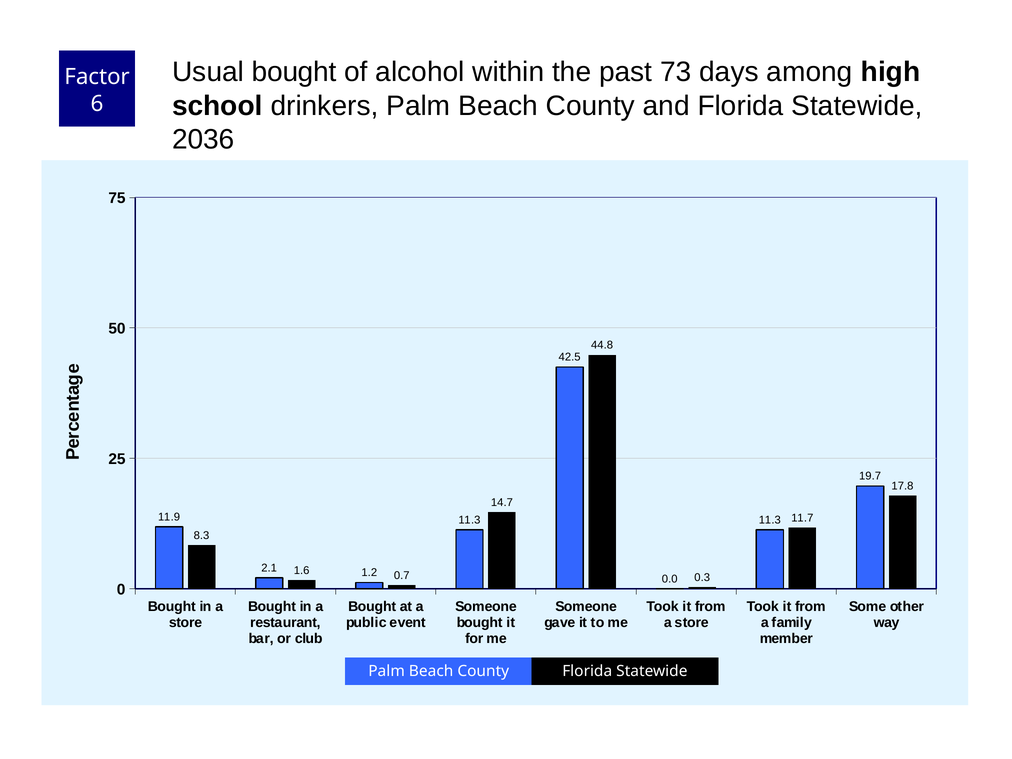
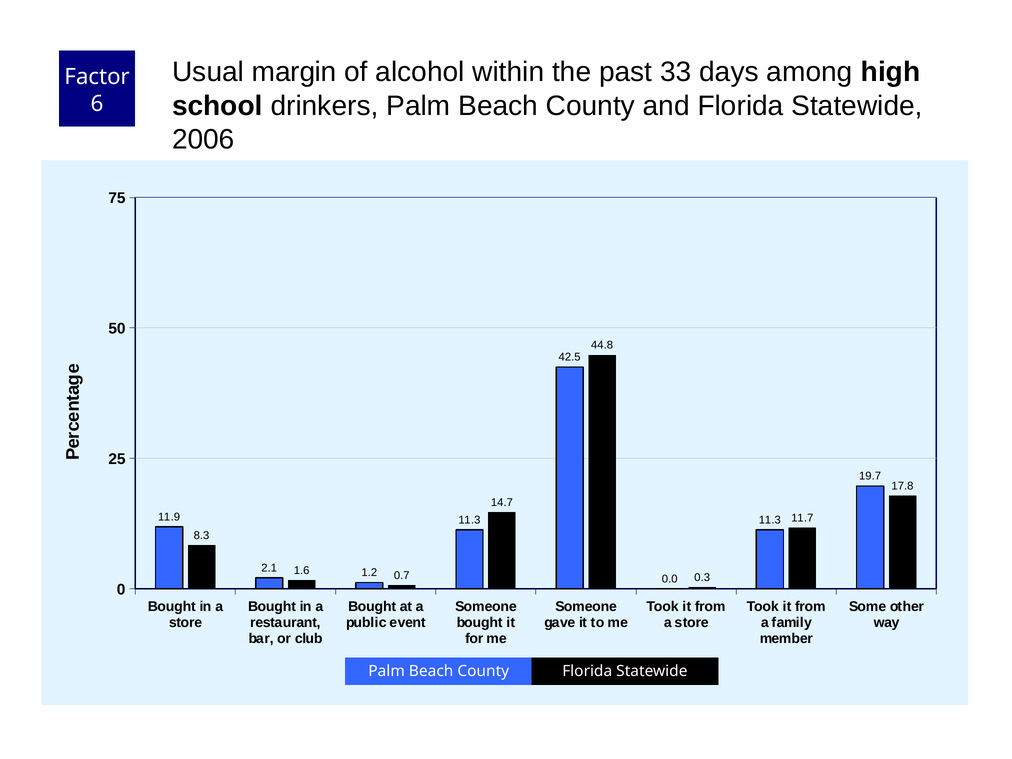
Usual bought: bought -> margin
73: 73 -> 33
2036: 2036 -> 2006
